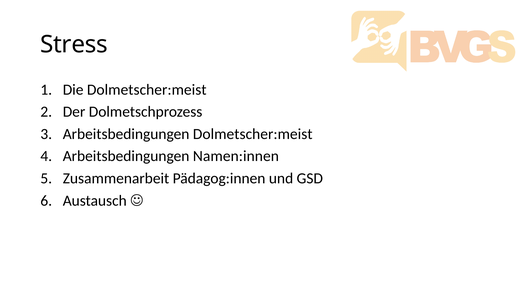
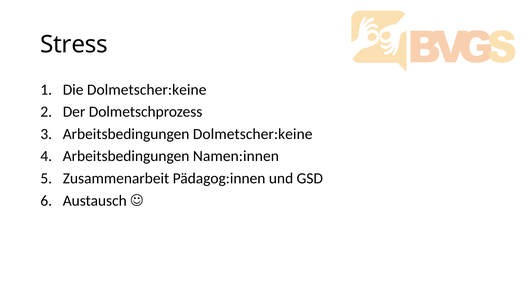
Die Dolmetscher:meist: Dolmetscher:meist -> Dolmetscher:keine
Arbeitsbedingungen Dolmetscher:meist: Dolmetscher:meist -> Dolmetscher:keine
